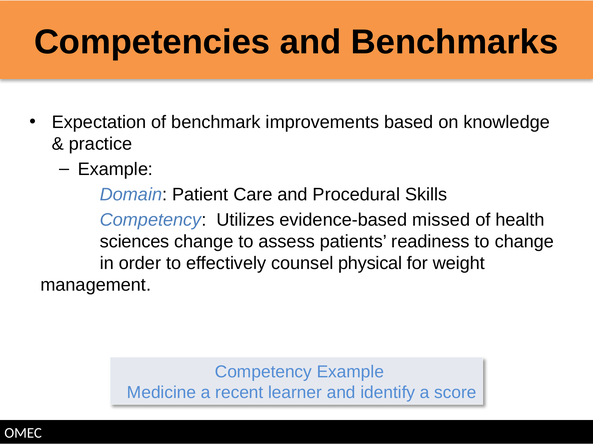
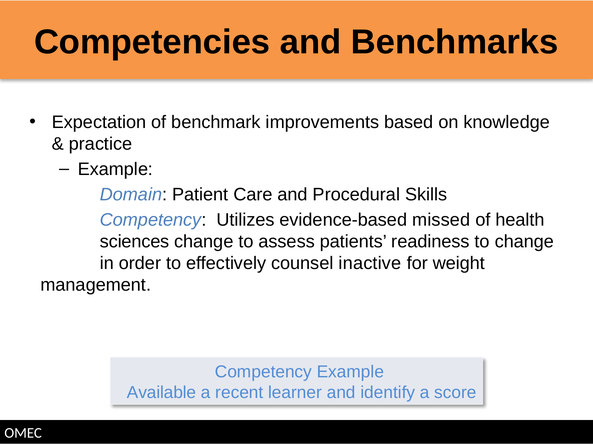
physical: physical -> inactive
Medicine: Medicine -> Available
